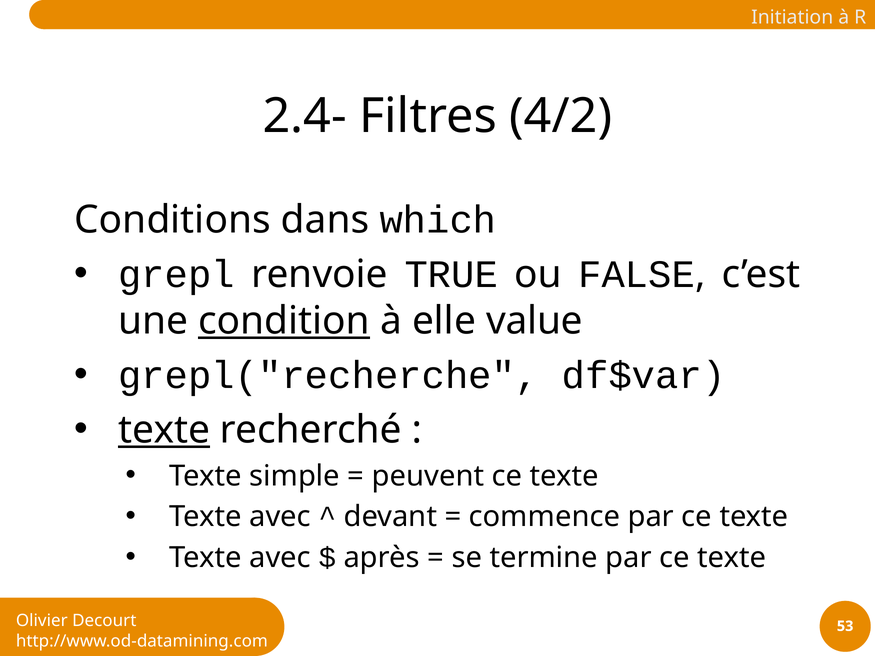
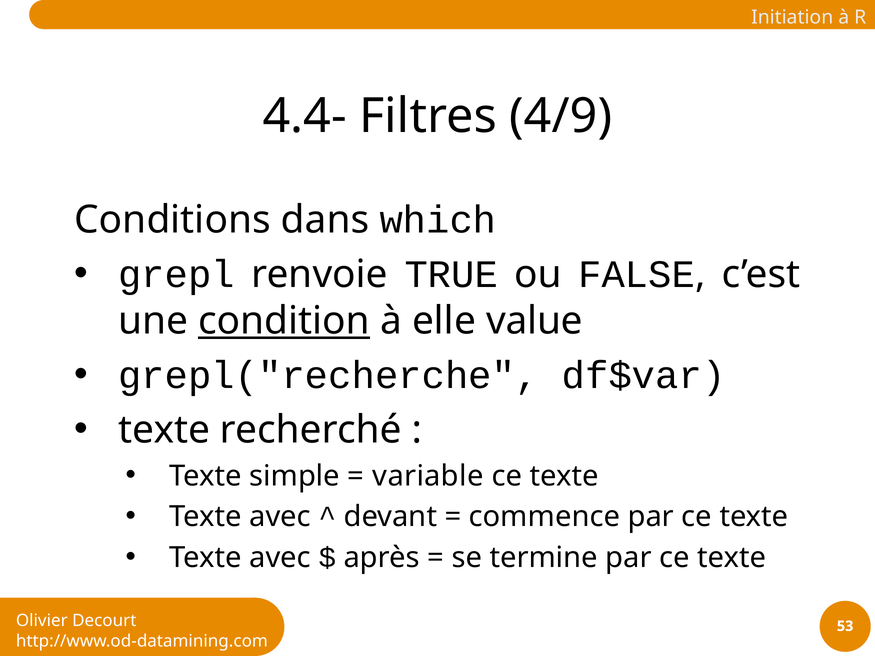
2.4-: 2.4- -> 4.4-
4/2: 4/2 -> 4/9
texte at (164, 430) underline: present -> none
peuvent: peuvent -> variable
